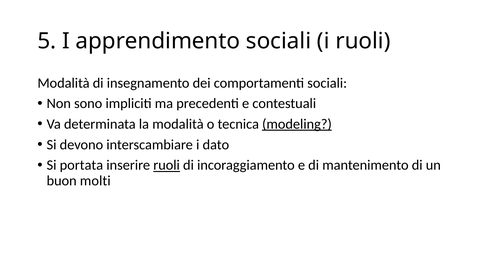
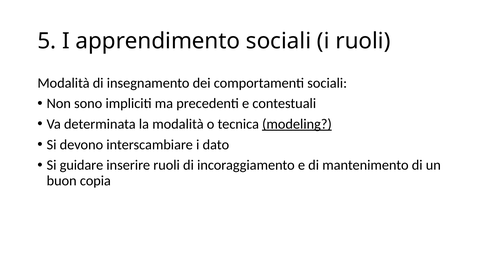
portata: portata -> guidare
ruoli at (167, 165) underline: present -> none
molti: molti -> copia
